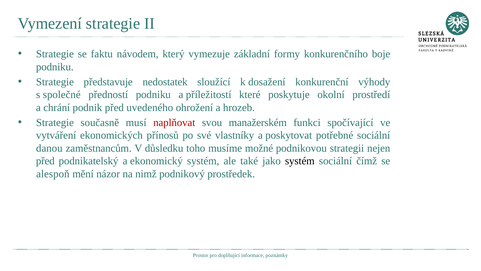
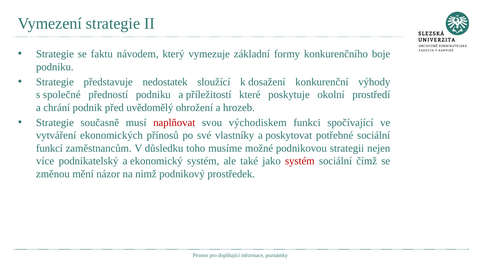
uvedeného: uvedeného -> uvědomělý
manažerském: manažerském -> východiskem
danou: danou -> funkcí
před at (45, 161): před -> více
systém at (300, 161) colour: black -> red
alespoň: alespoň -> změnou
